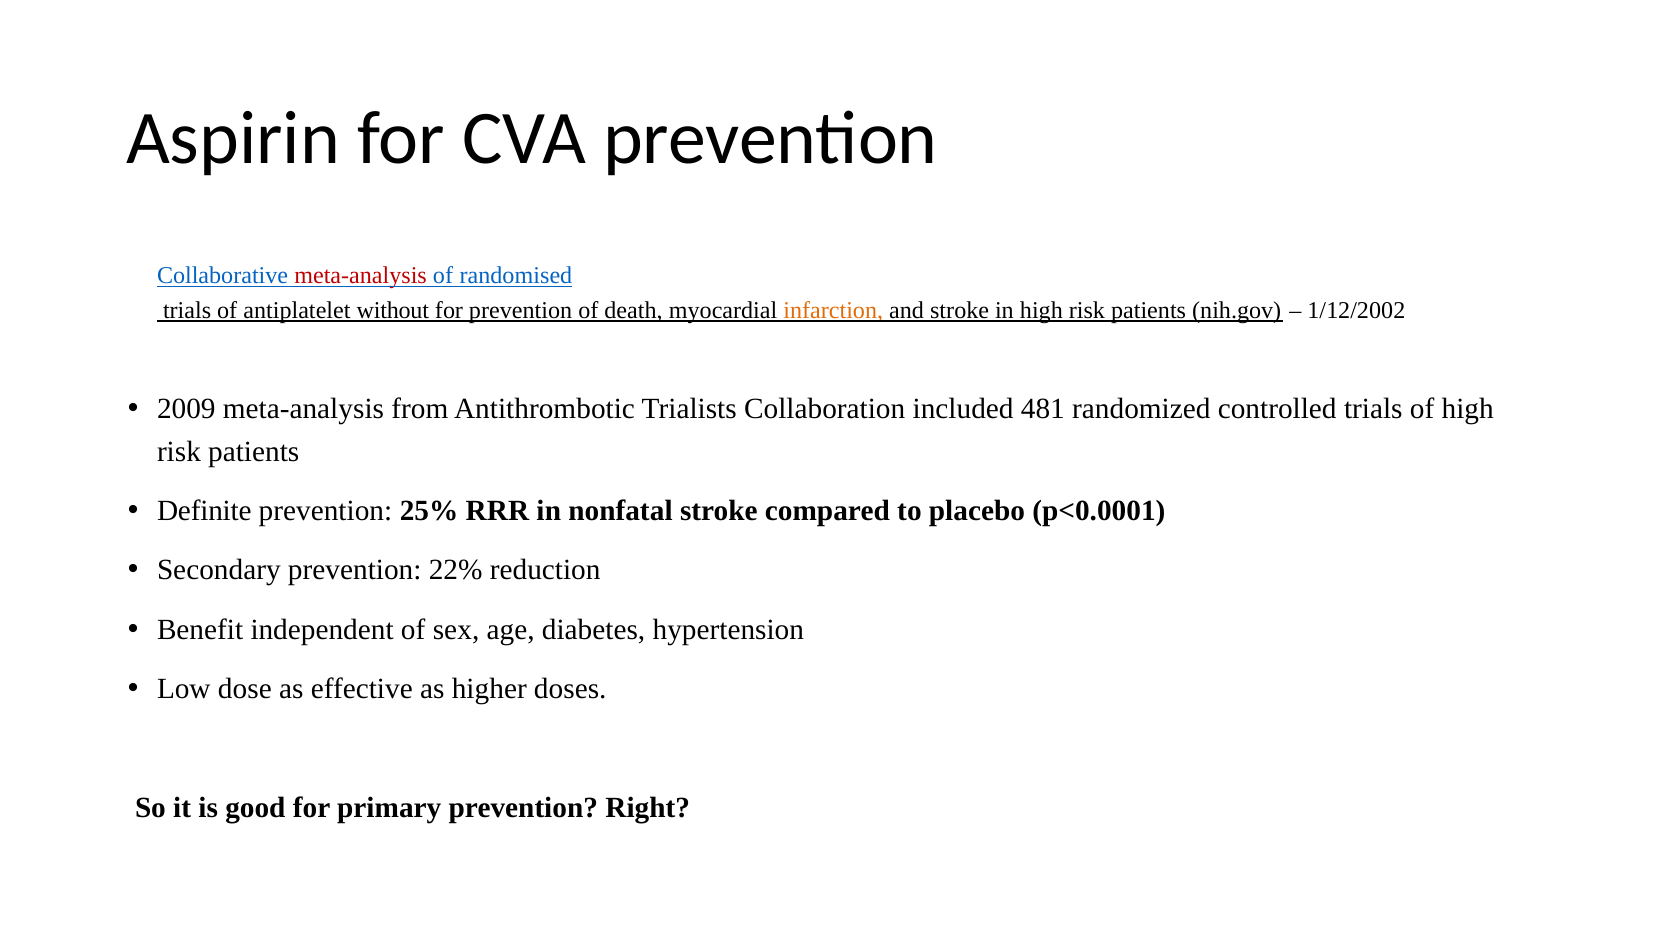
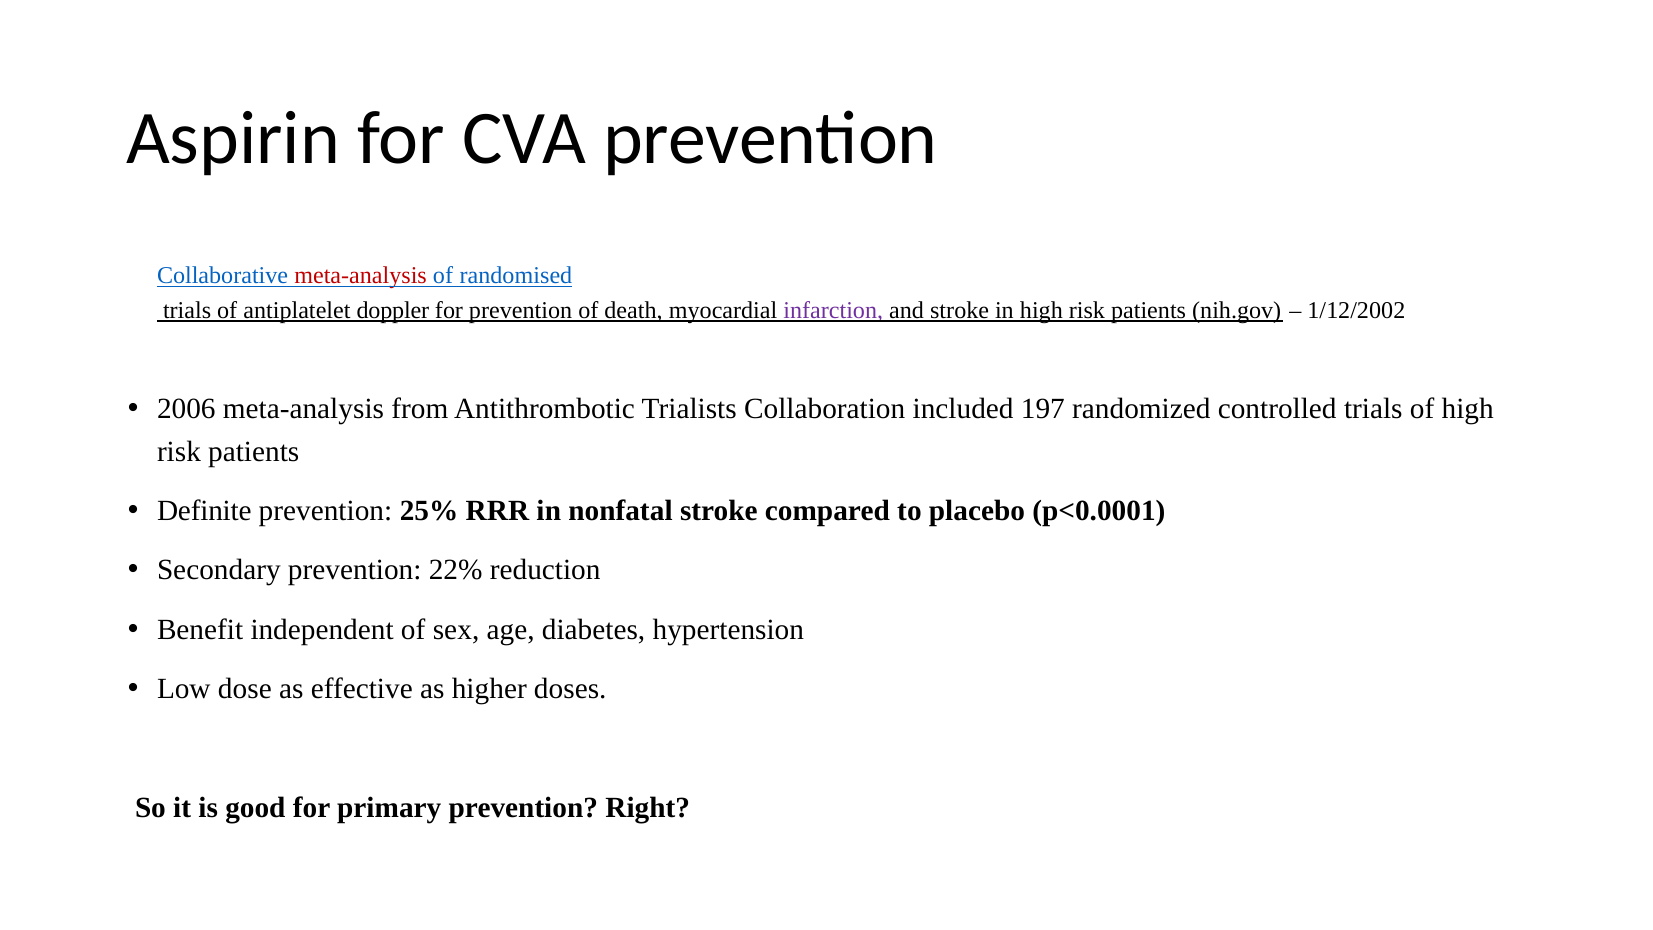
without: without -> doppler
infarction colour: orange -> purple
2009: 2009 -> 2006
481: 481 -> 197
